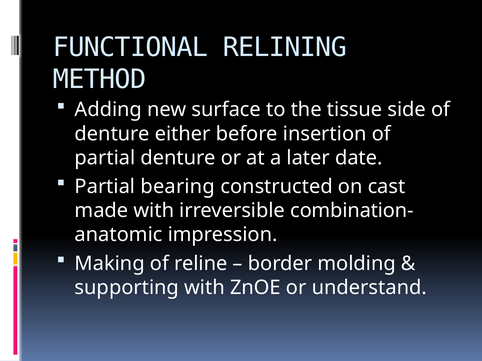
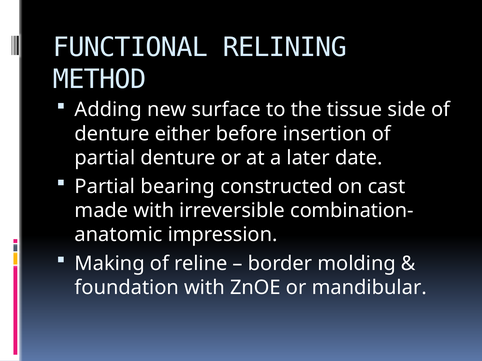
supporting: supporting -> foundation
understand: understand -> mandibular
